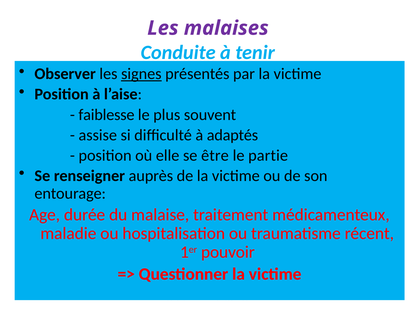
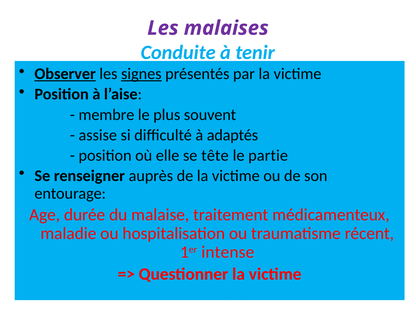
Observer underline: none -> present
faiblesse: faiblesse -> membre
être: être -> tête
pouvoir: pouvoir -> intense
